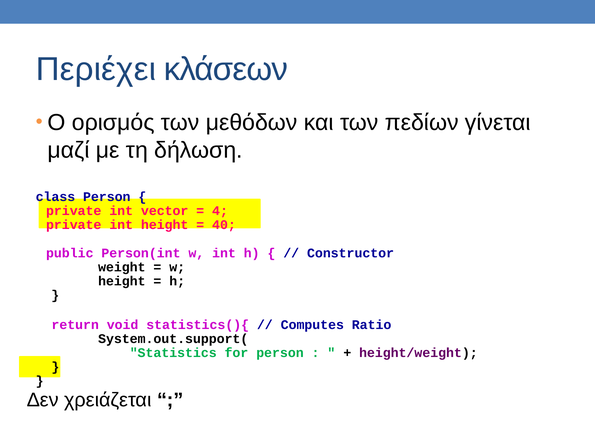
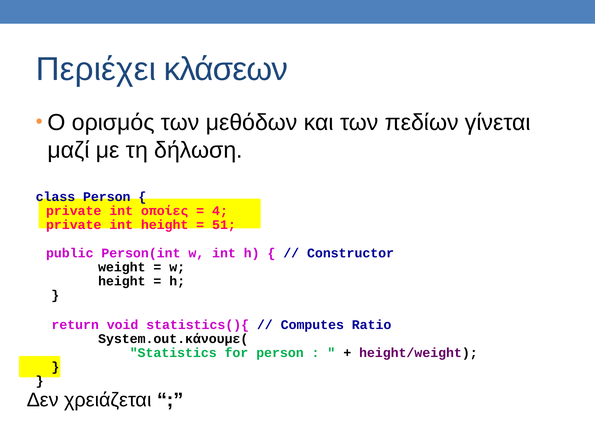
vector: vector -> οποίες
40: 40 -> 51
System.out.support(: System.out.support( -> System.out.κάνουμε(
